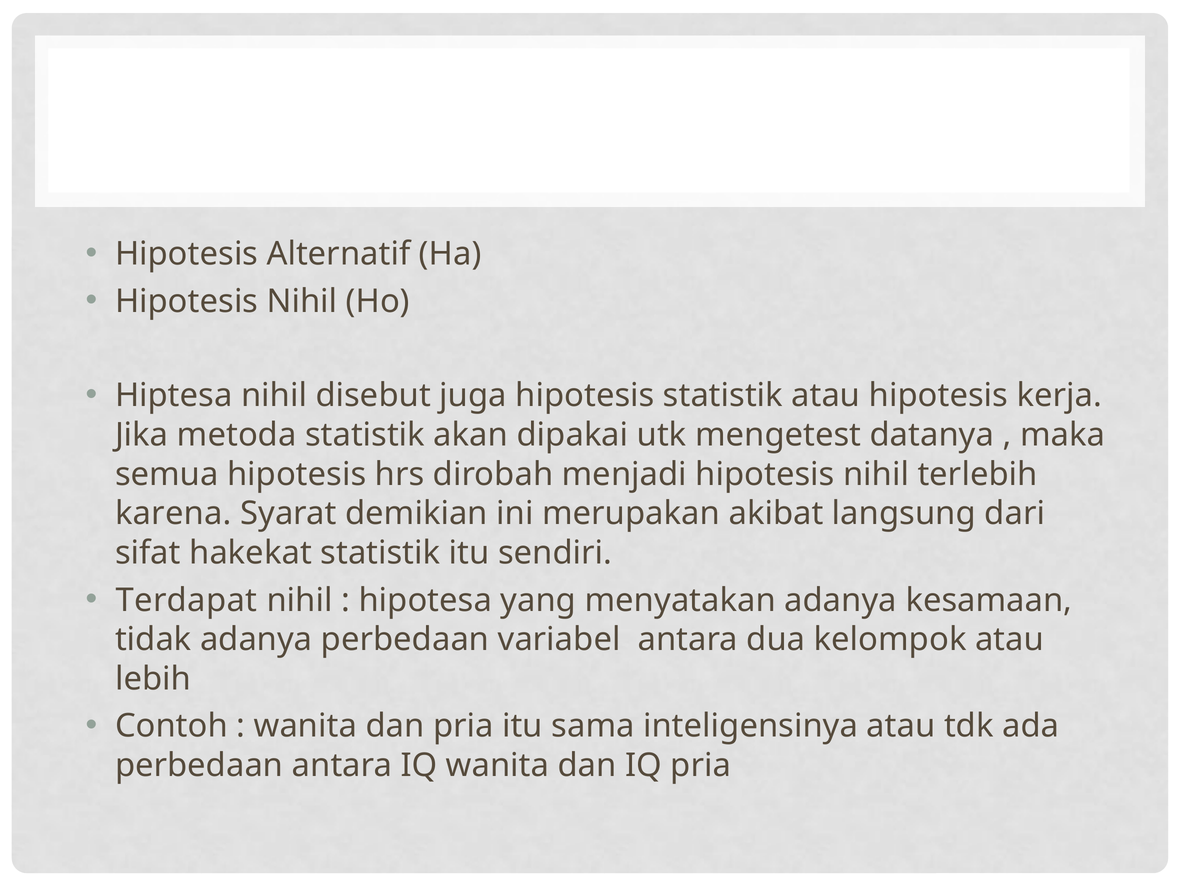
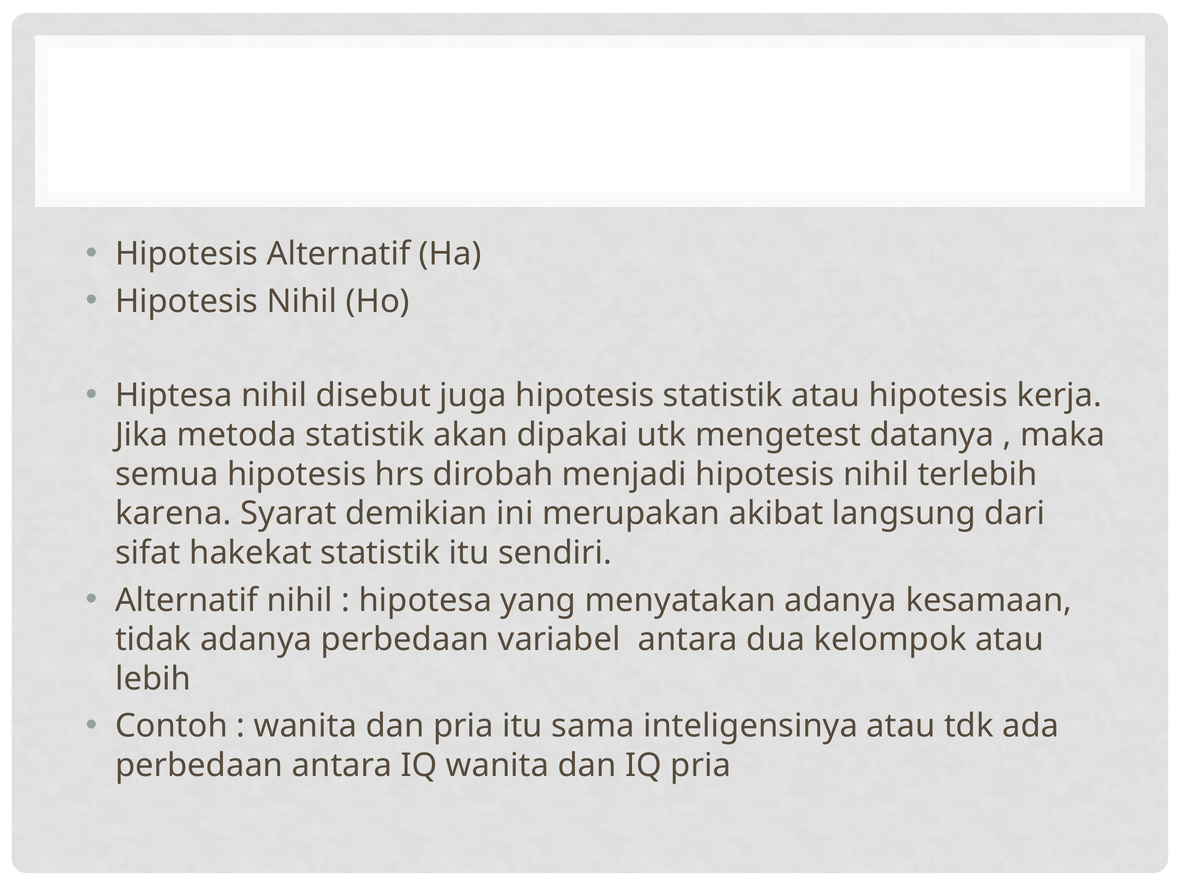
Terdapat at (186, 600): Terdapat -> Alternatif
